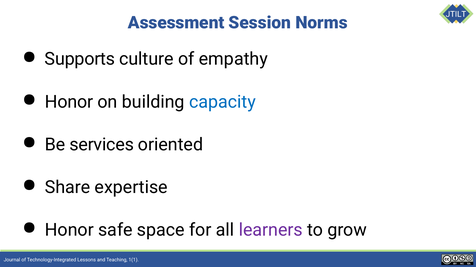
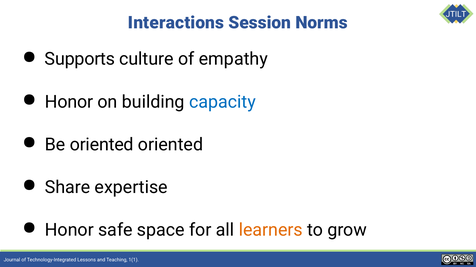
Assessment: Assessment -> Interactions
Be services: services -> oriented
learners colour: purple -> orange
